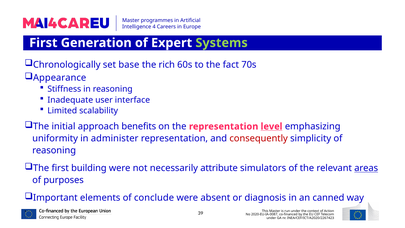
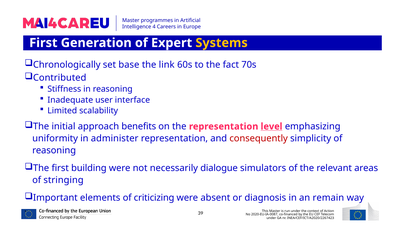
Systems colour: light green -> yellow
rich: rich -> link
Appearance: Appearance -> Contributed
attribute: attribute -> dialogue
areas underline: present -> none
purposes: purposes -> stringing
conclude: conclude -> criticizing
canned: canned -> remain
